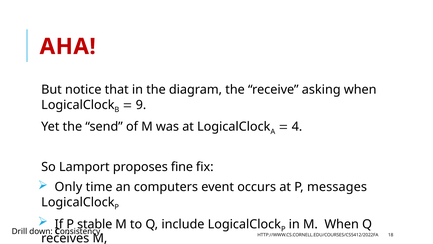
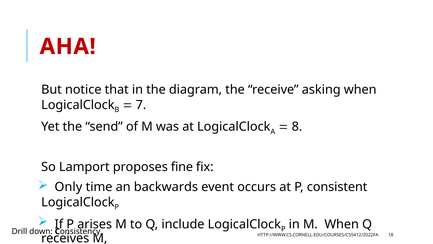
9: 9 -> 7
4: 4 -> 8
computers: computers -> backwards
messages: messages -> consistent
stable: stable -> arises
